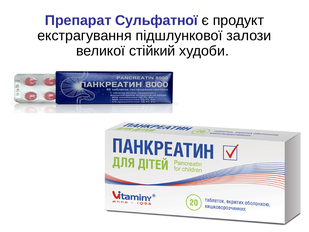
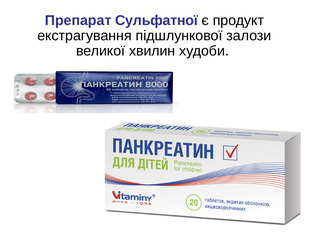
стійкий: стійкий -> хвилин
